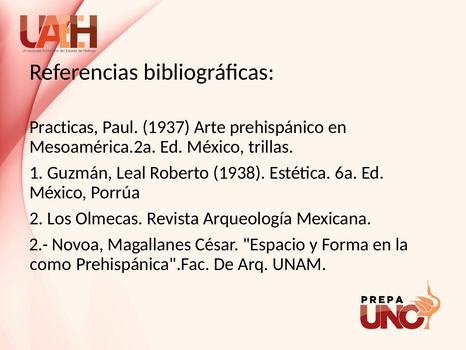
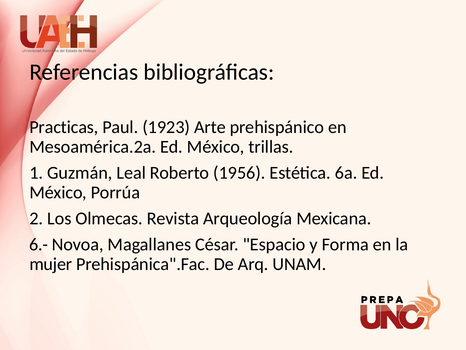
1937: 1937 -> 1923
1938: 1938 -> 1956
2.-: 2.- -> 6.-
como: como -> mujer
